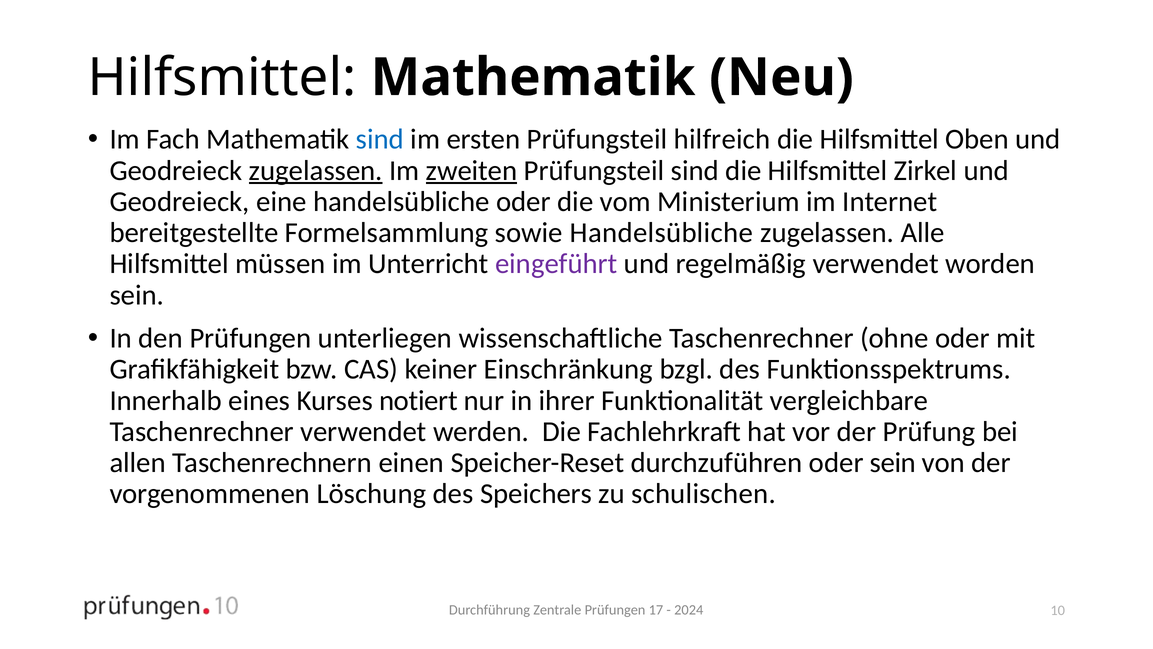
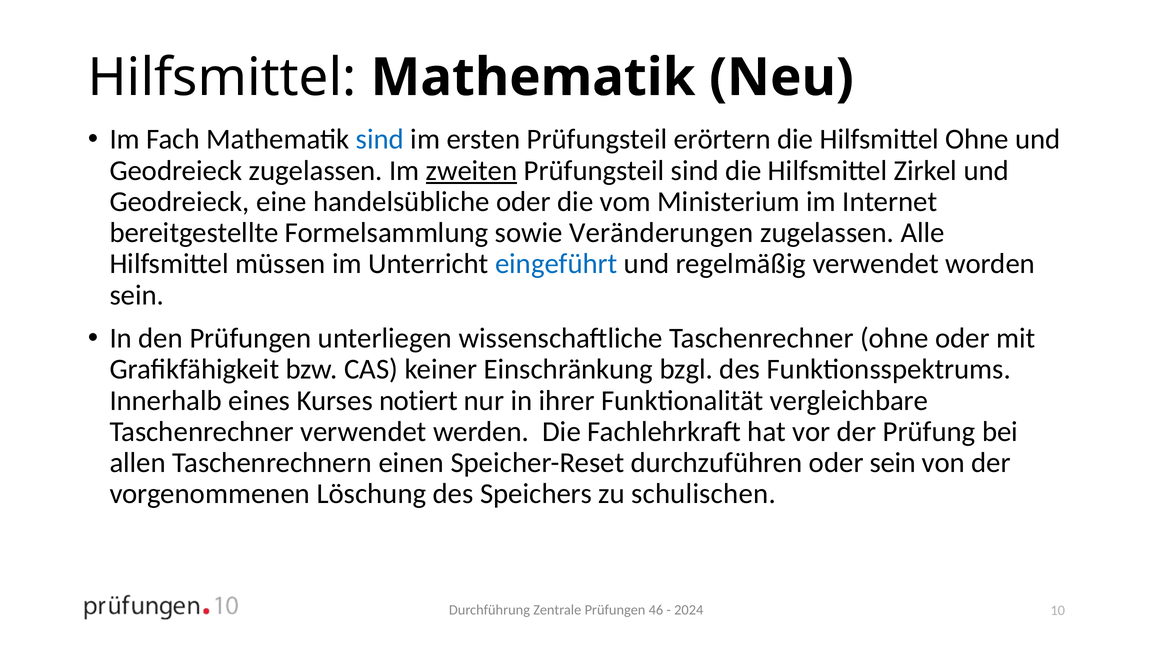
hilfreich: hilfreich -> erörtern
Hilfsmittel Oben: Oben -> Ohne
zugelassen at (316, 170) underline: present -> none
sowie Handelsübliche: Handelsübliche -> Veränderungen
eingeführt colour: purple -> blue
17: 17 -> 46
